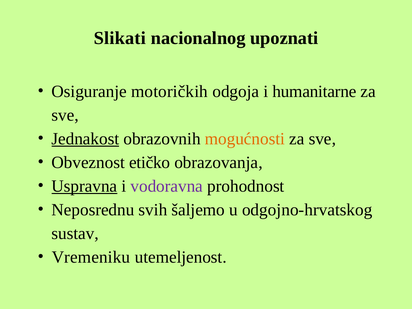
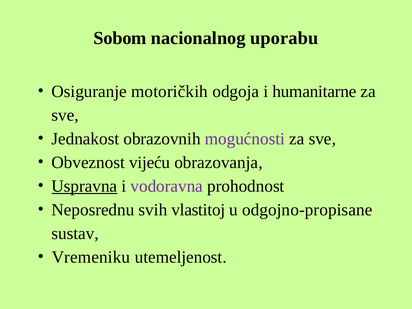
Slikati: Slikati -> Sobom
upoznati: upoznati -> uporabu
Jednakost underline: present -> none
mogućnosti colour: orange -> purple
etičko: etičko -> vijeću
šaljemo: šaljemo -> vlastitoj
odgojno-hrvatskog: odgojno-hrvatskog -> odgojno-propisane
